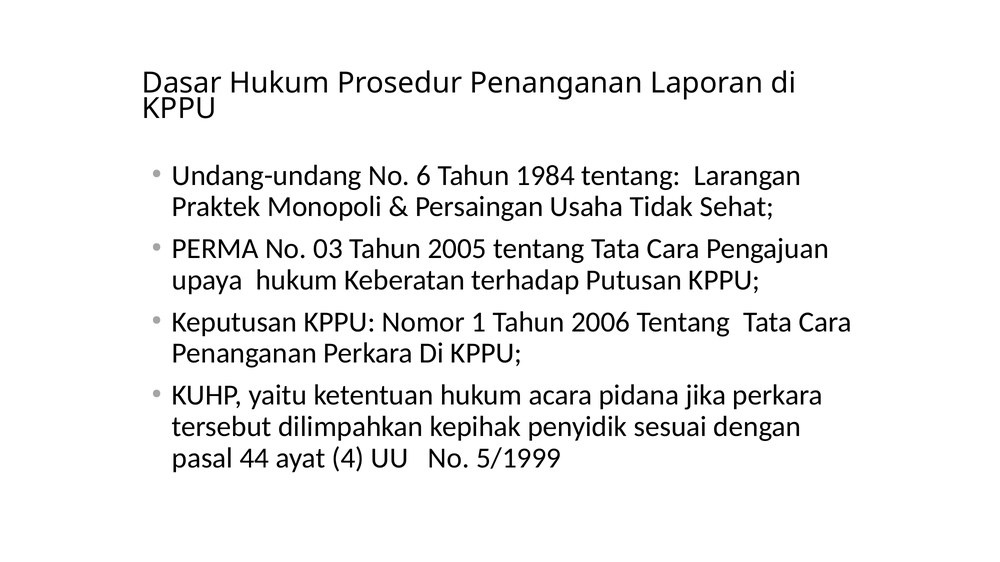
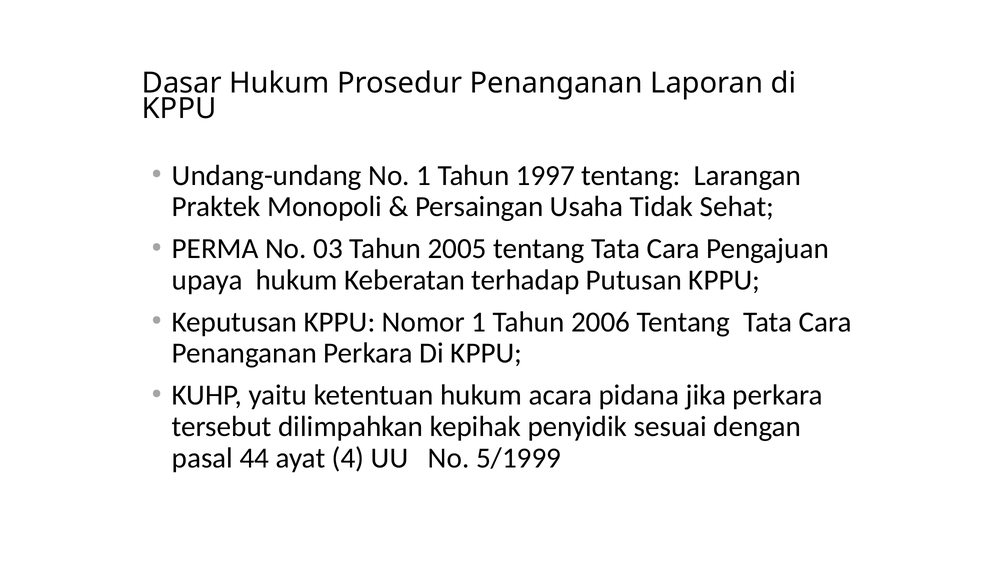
No 6: 6 -> 1
1984: 1984 -> 1997
